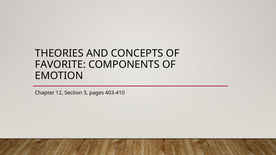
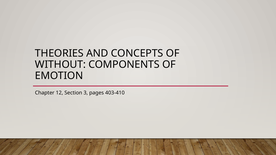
FAVORITE: FAVORITE -> WITHOUT
